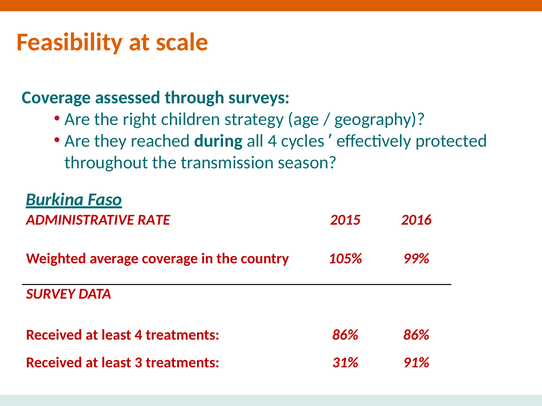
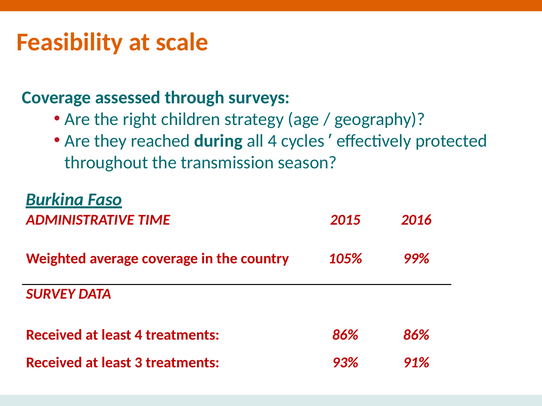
RATE: RATE -> TIME
31%: 31% -> 93%
